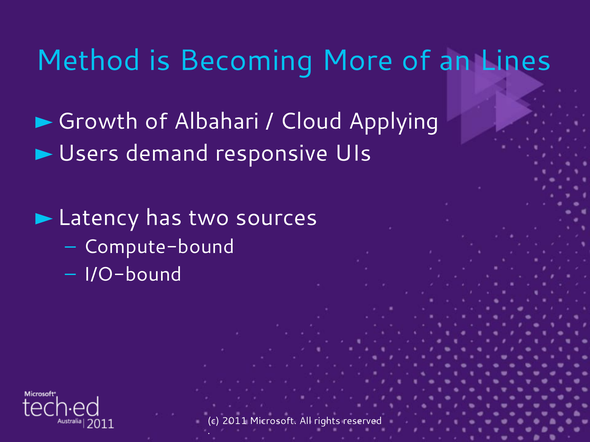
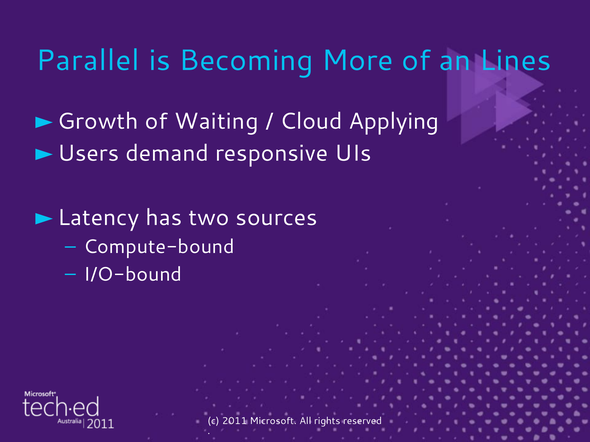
Method: Method -> Parallel
Albahari: Albahari -> Waiting
